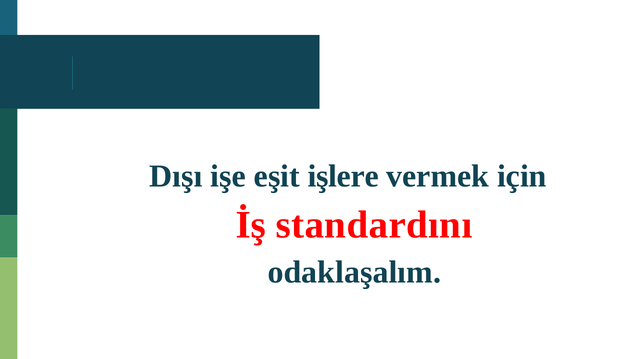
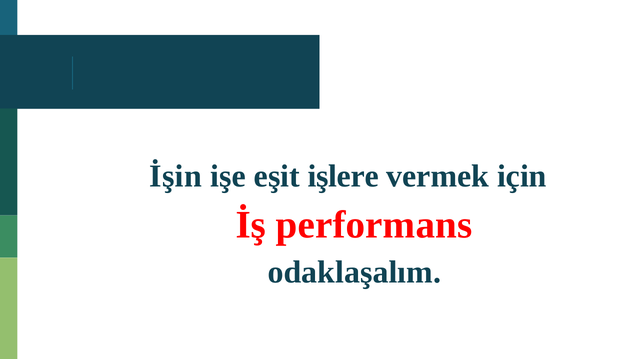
Dışı: Dışı -> İşin
standardını: standardını -> performans
